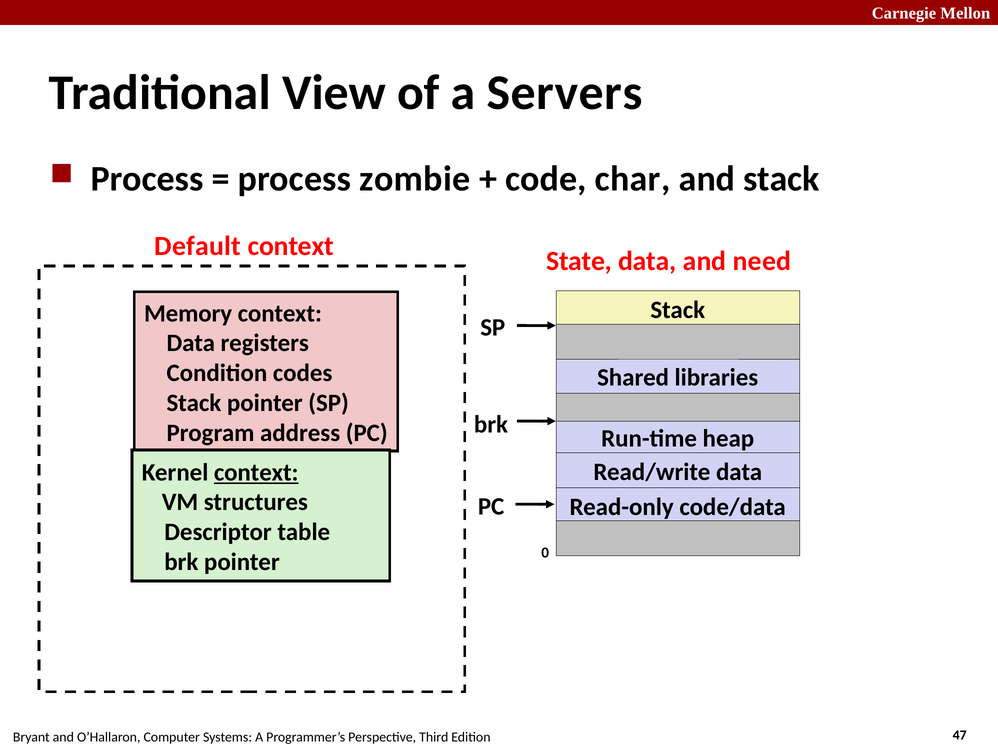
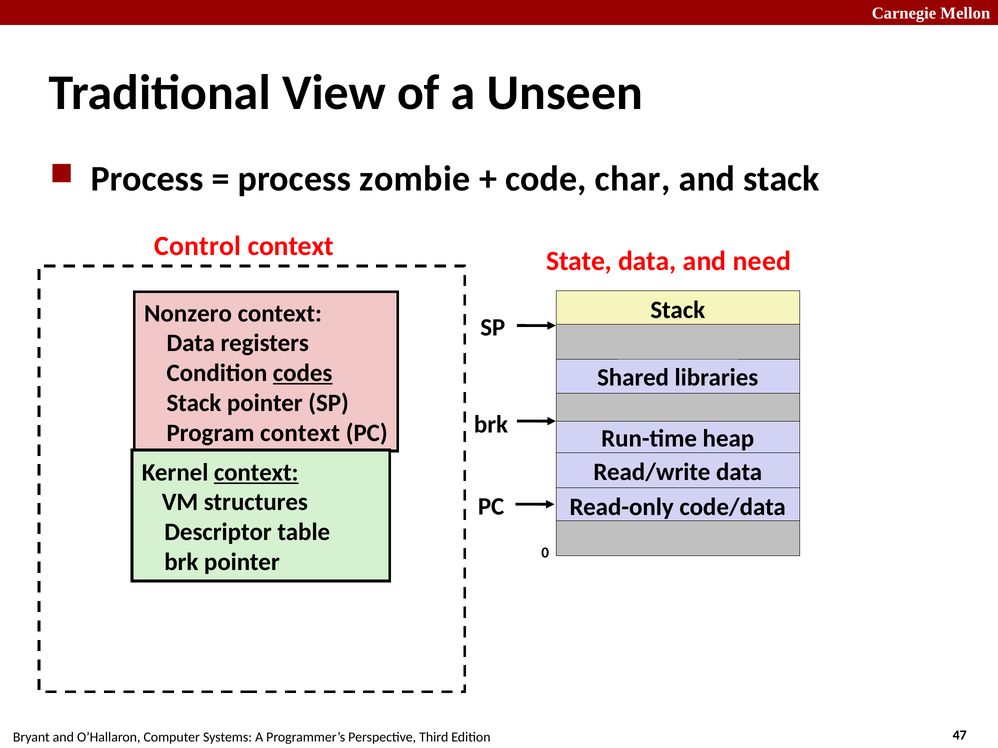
Servers: Servers -> Unseen
Default: Default -> Control
Memory: Memory -> Nonzero
codes underline: none -> present
Program address: address -> context
